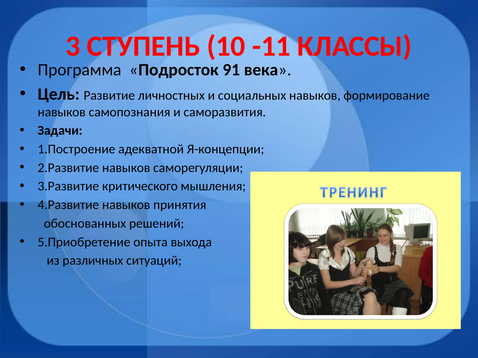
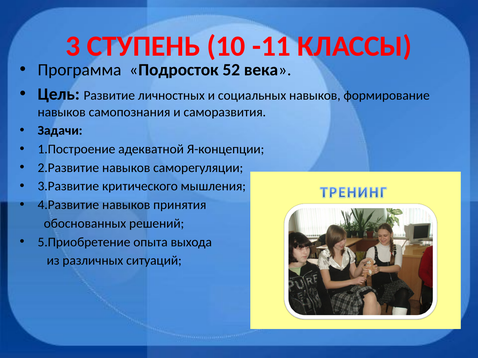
91: 91 -> 52
